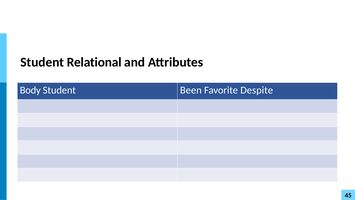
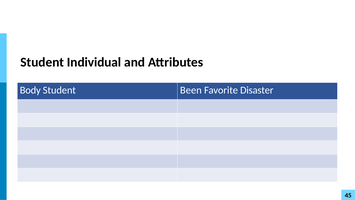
Relational: Relational -> Individual
Despite: Despite -> Disaster
